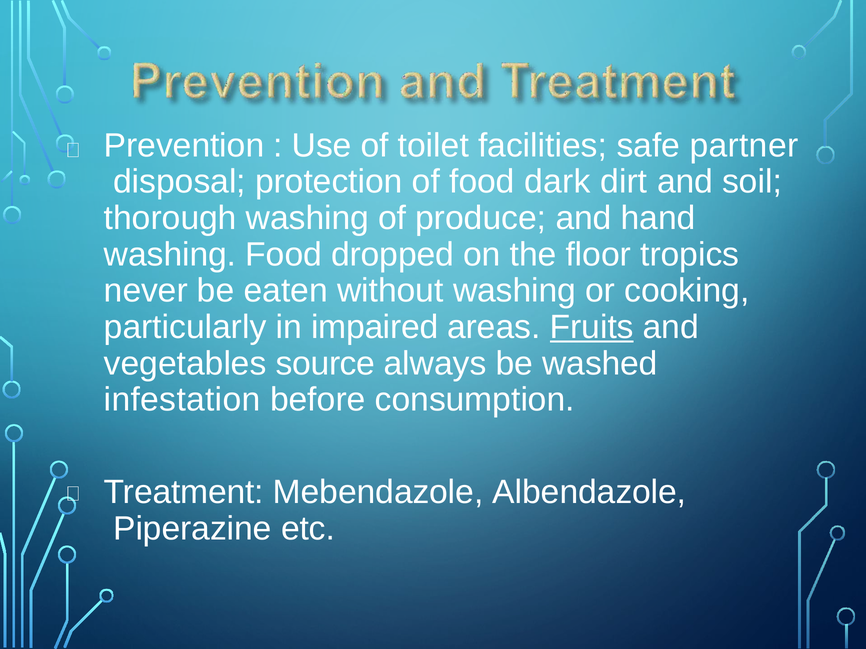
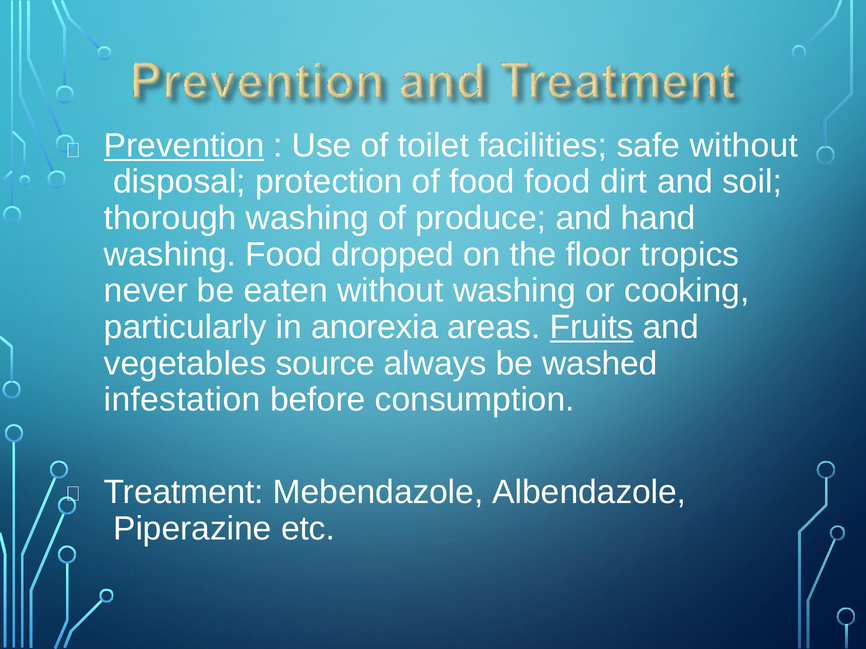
Prevention underline: none -> present
safe partner: partner -> without
food dark: dark -> food
impaired: impaired -> anorexia
